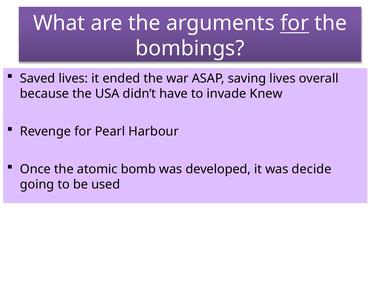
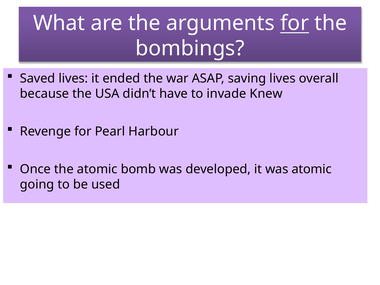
was decide: decide -> atomic
